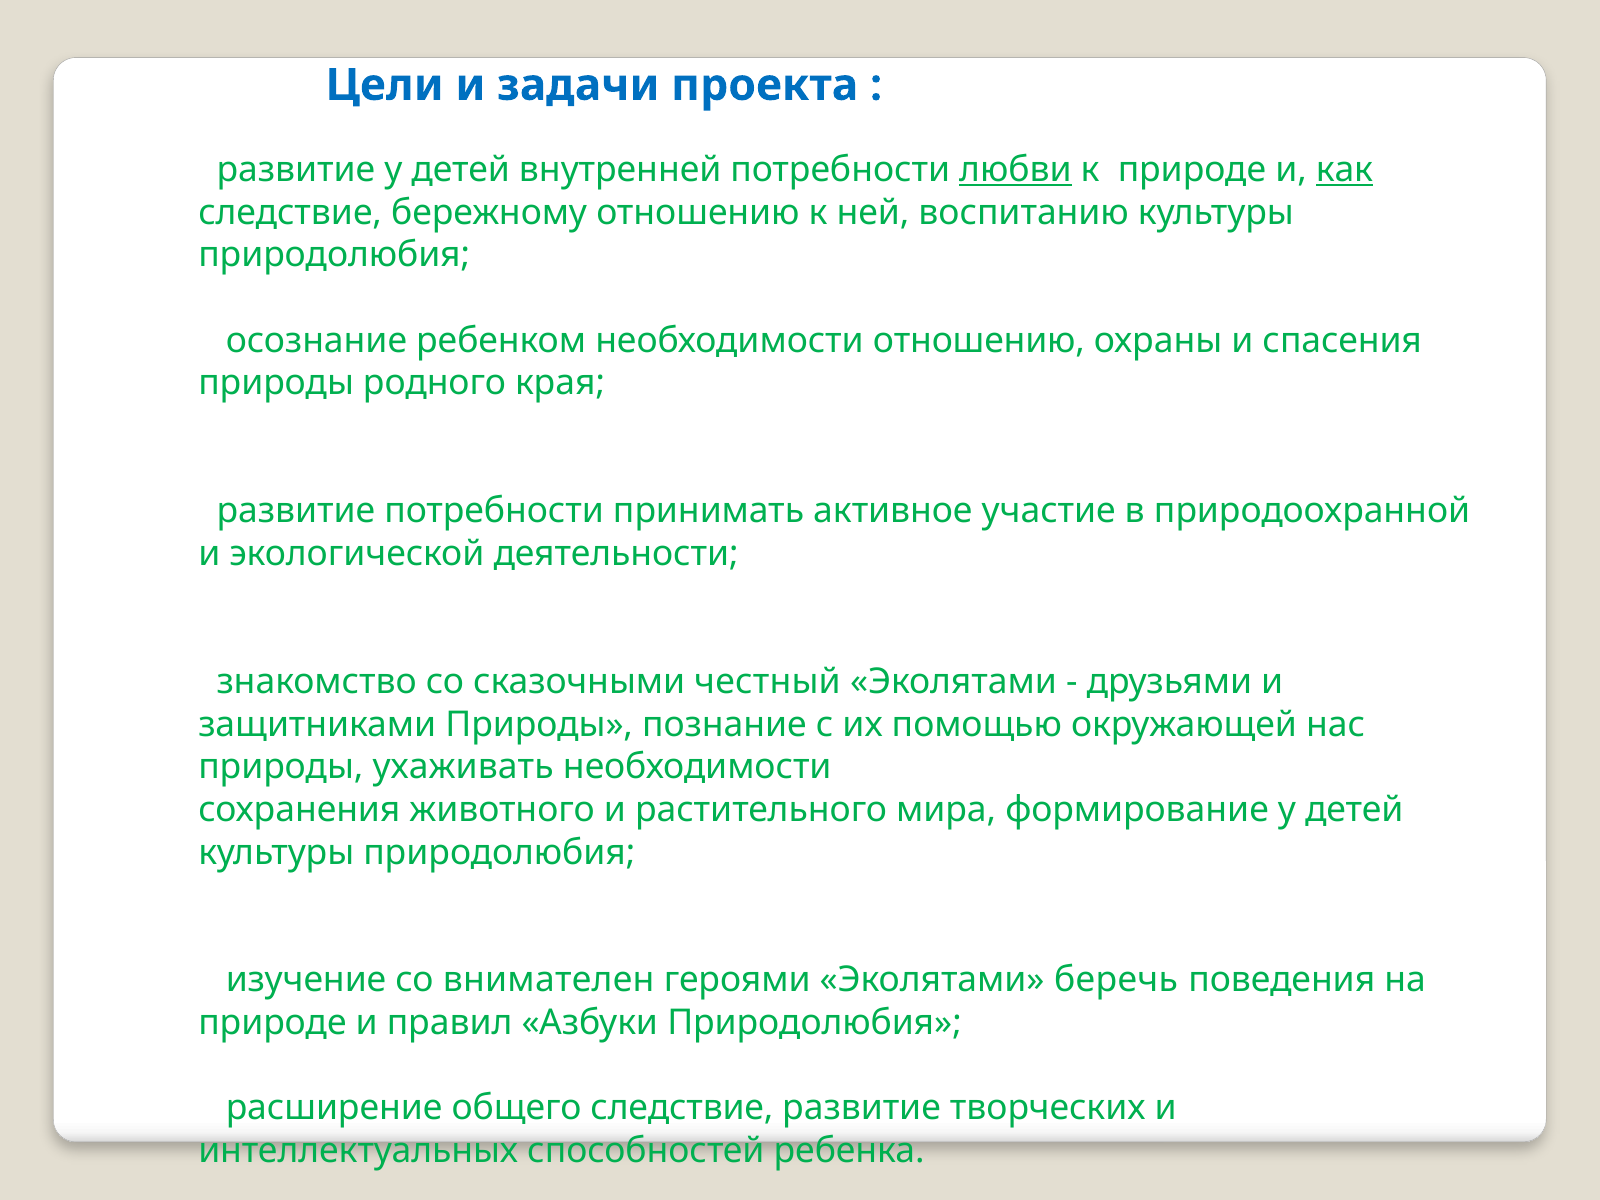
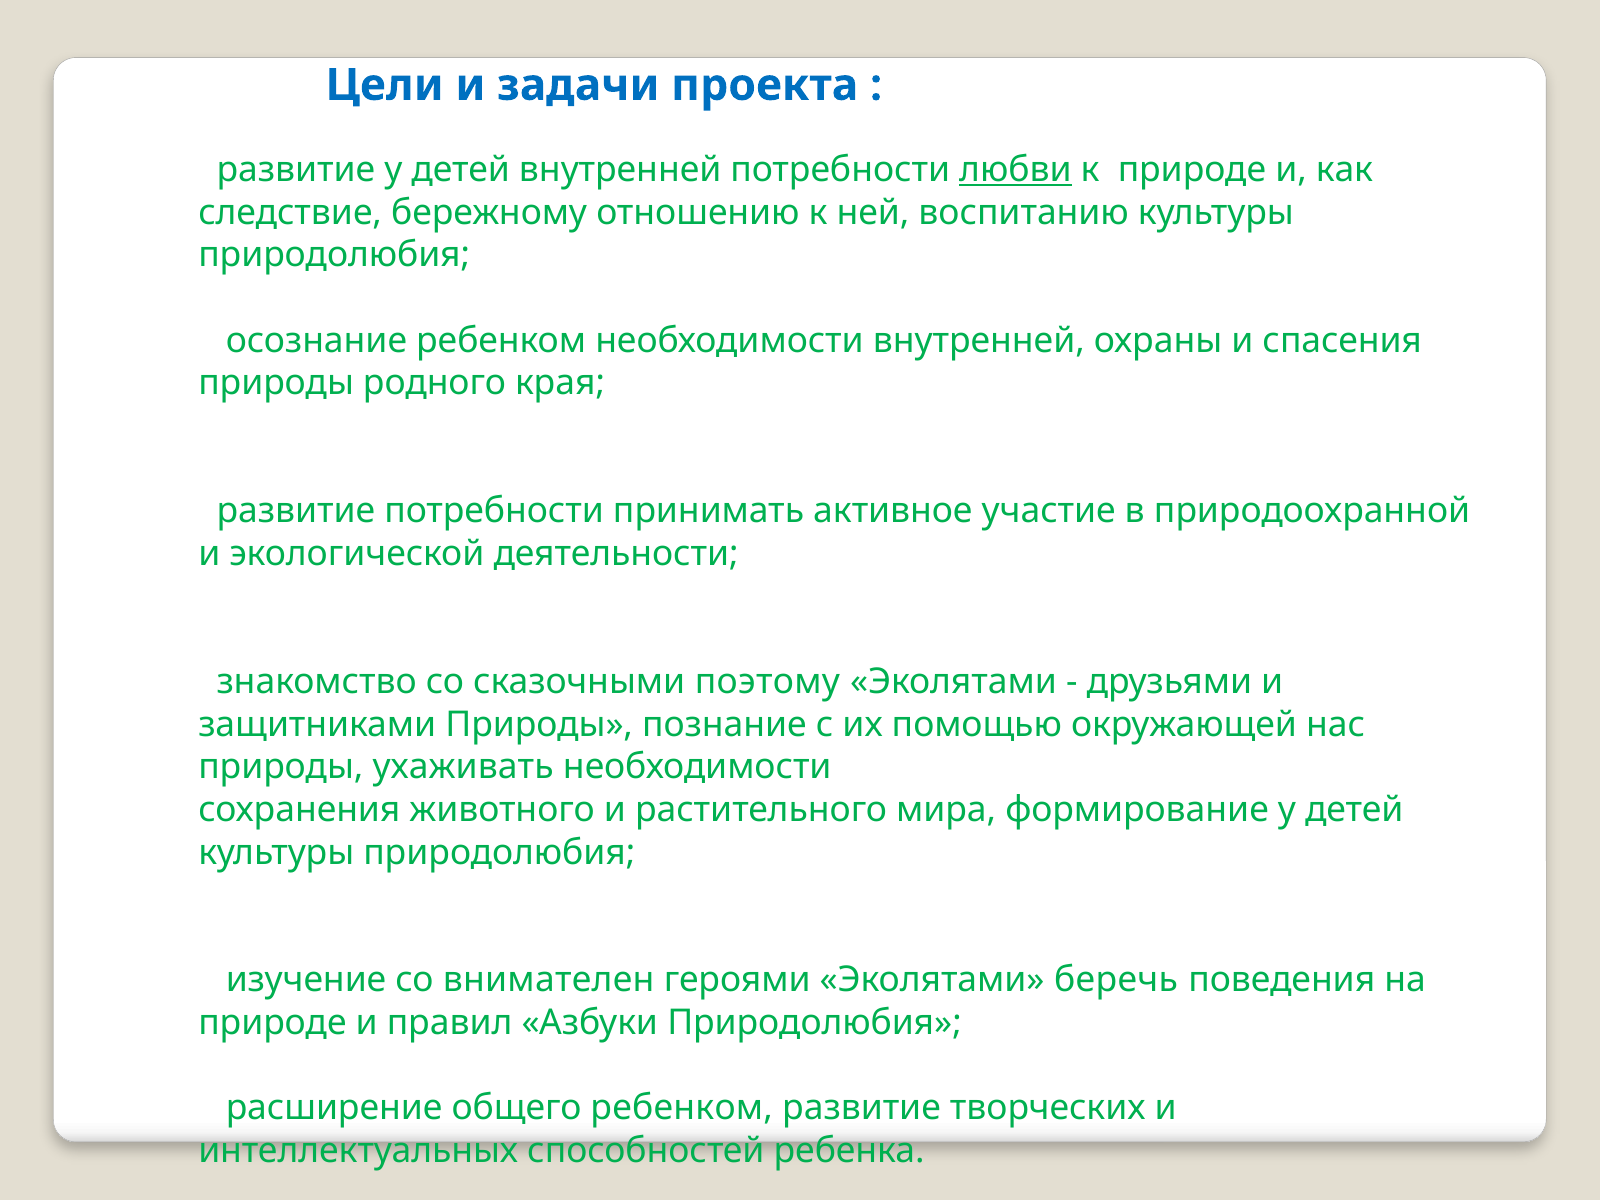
как underline: present -> none
необходимости отношению: отношению -> внутренней
честный: честный -> поэтому
общего следствие: следствие -> ребенком
